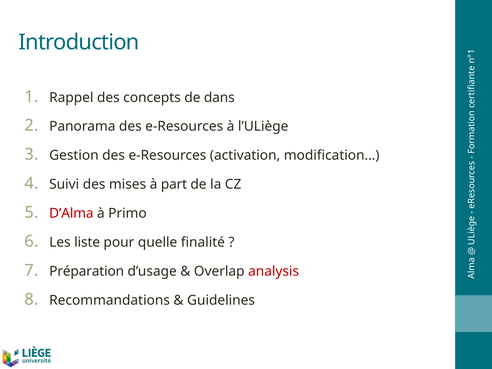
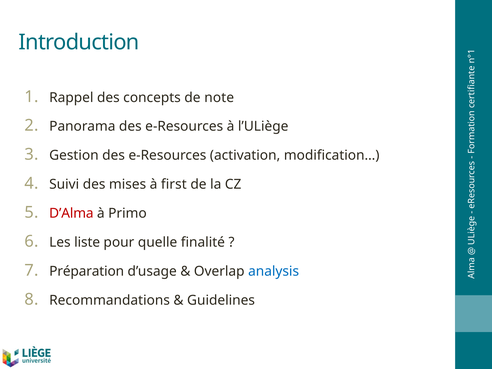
dans: dans -> note
part: part -> first
analysis colour: red -> blue
